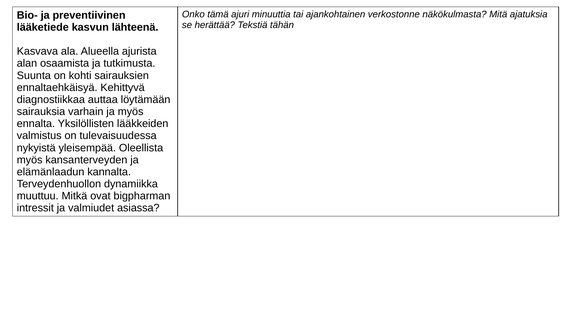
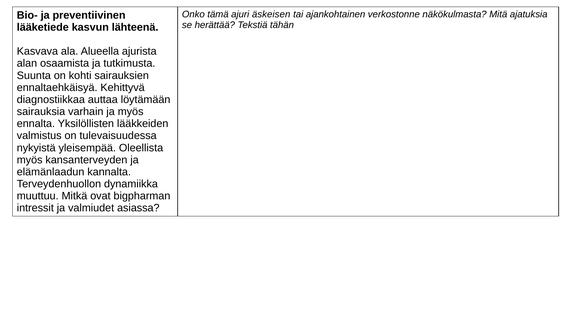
minuuttia: minuuttia -> äskeisen
